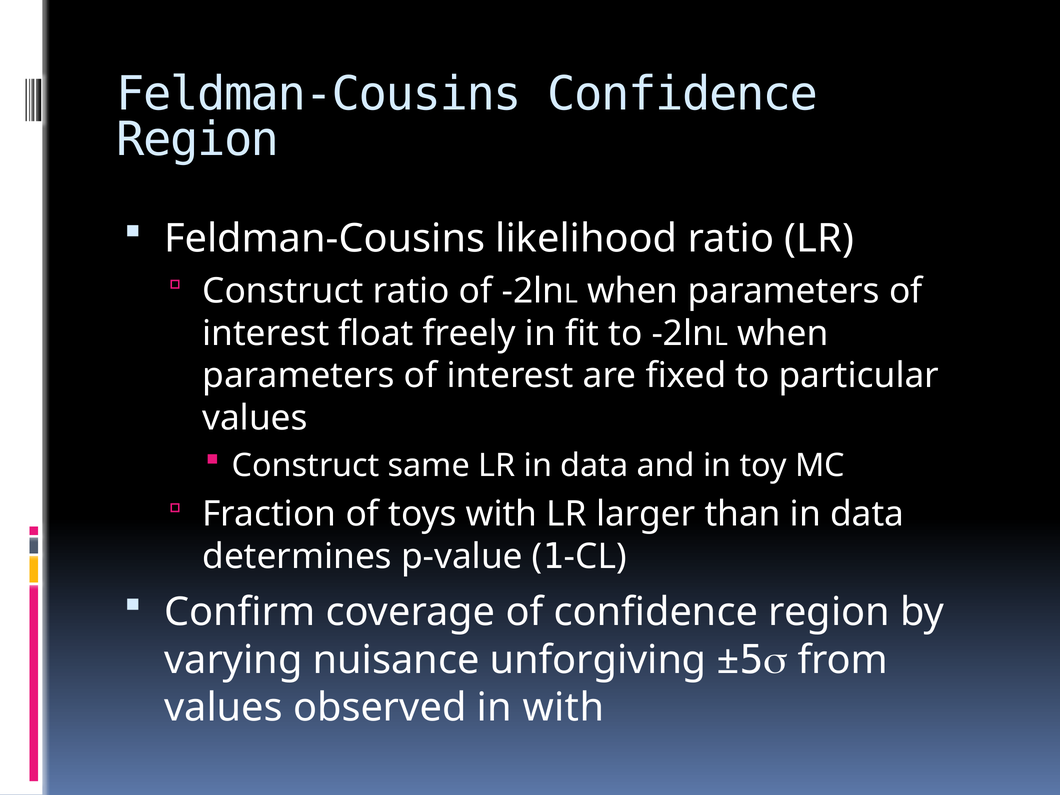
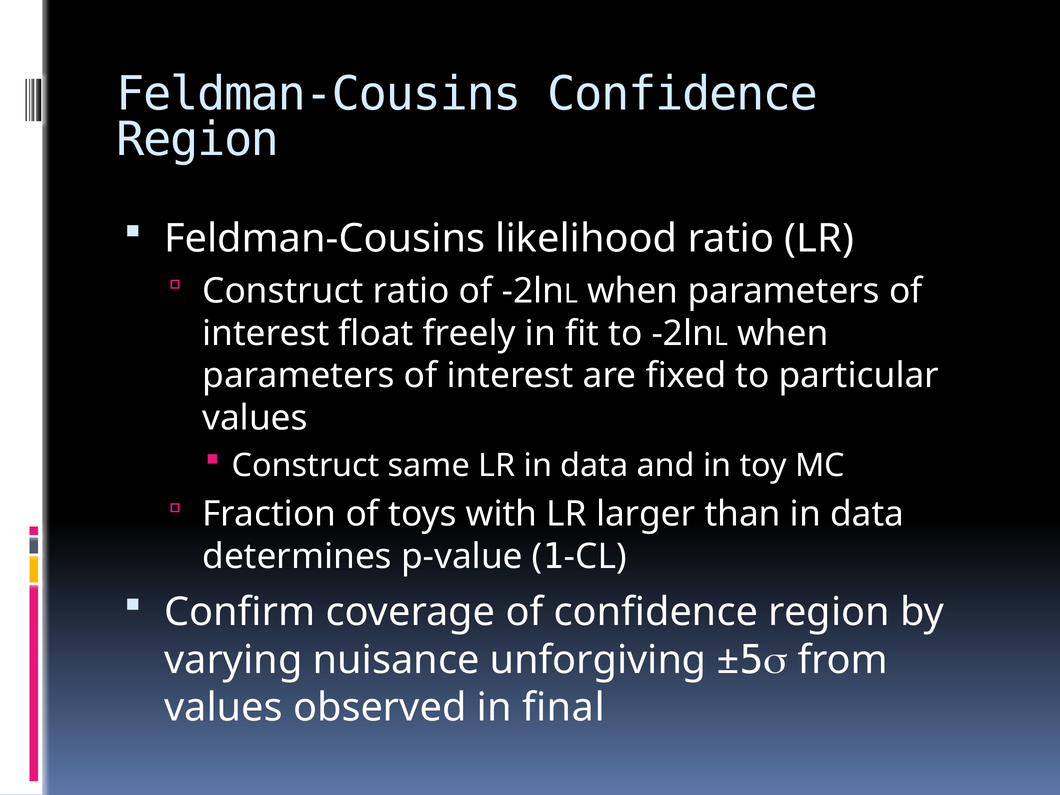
in with: with -> final
